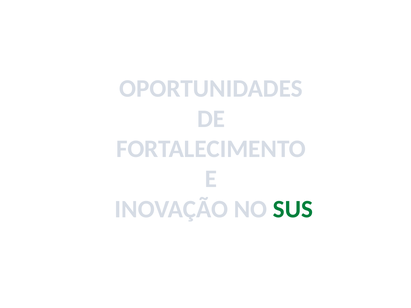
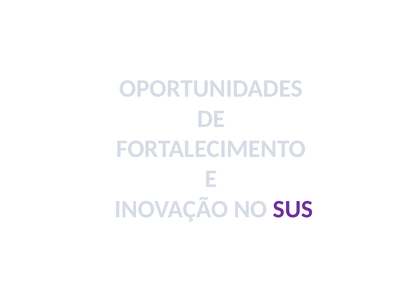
SUS colour: green -> purple
